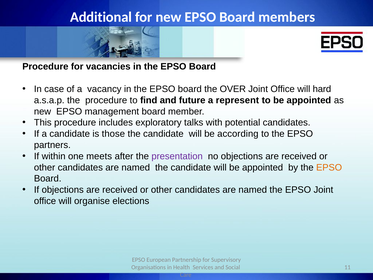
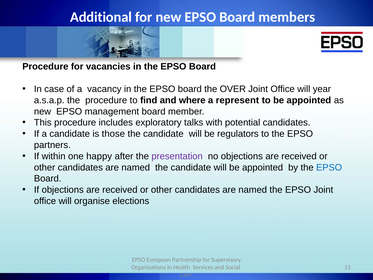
hard: hard -> year
future: future -> where
according: according -> regulators
meets: meets -> happy
EPSO at (329, 167) colour: orange -> blue
